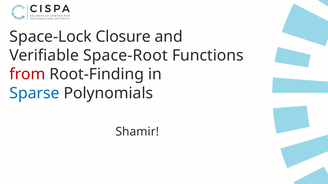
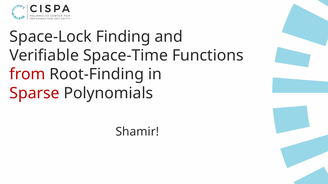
Closure: Closure -> Finding
Space-Root: Space-Root -> Space-Time
Sparse colour: blue -> red
